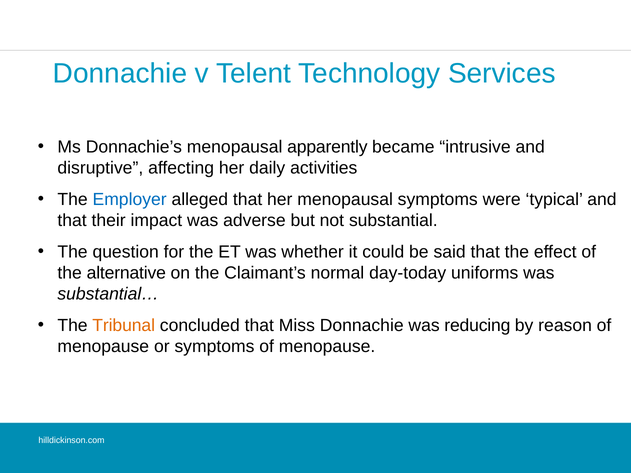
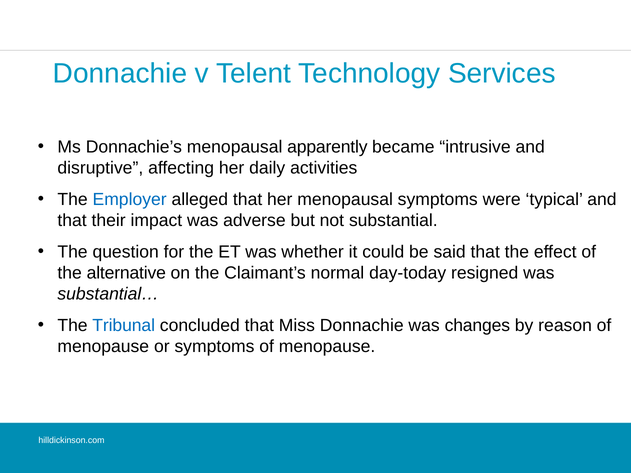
uniforms: uniforms -> resigned
Tribunal colour: orange -> blue
reducing: reducing -> changes
